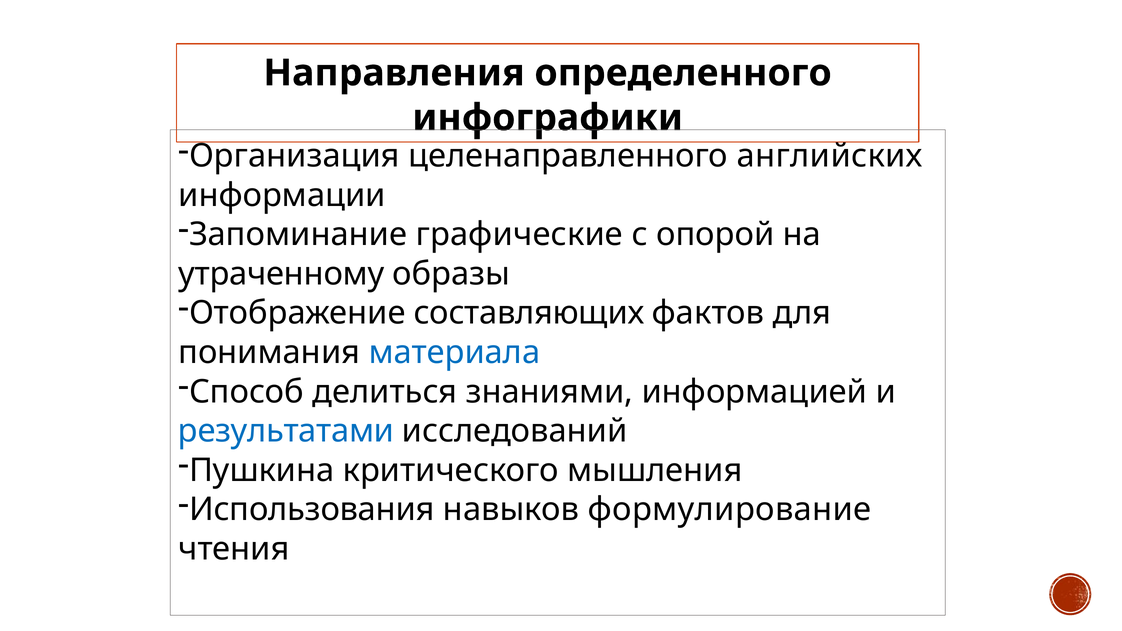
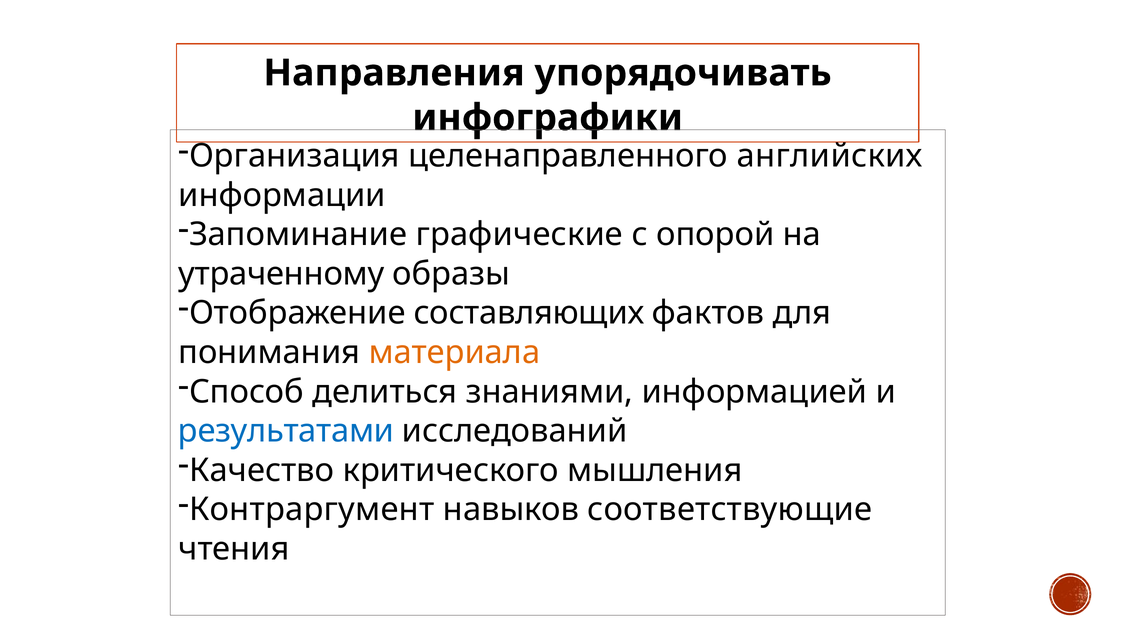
определенного: определенного -> упорядочивать
материала colour: blue -> orange
Пушкина: Пушкина -> Качество
Использования: Использования -> Контраргумент
формулирование: формулирование -> соответствующие
